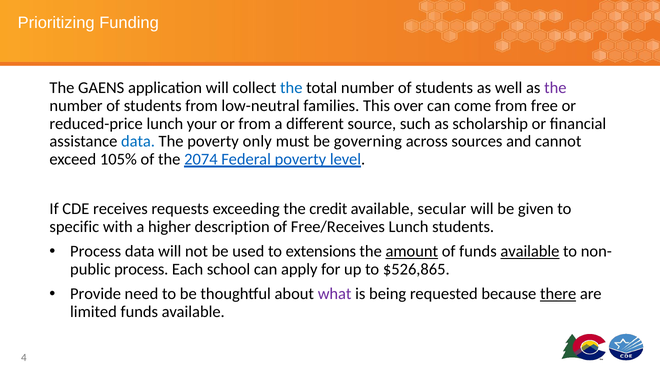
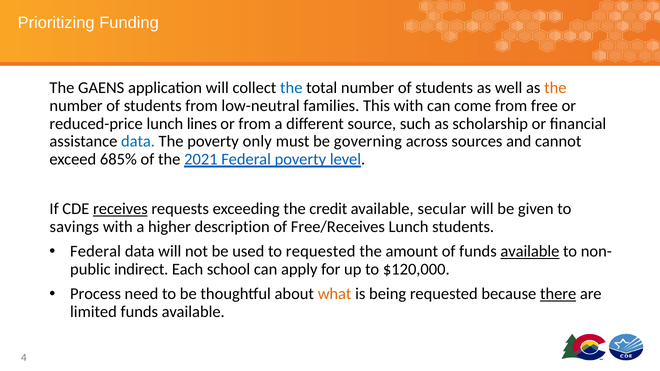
the at (555, 88) colour: purple -> orange
This over: over -> with
your: your -> lines
105%: 105% -> 685%
2074: 2074 -> 2021
receives underline: none -> present
specific: specific -> savings
Process at (96, 251): Process -> Federal
to extensions: extensions -> requested
amount underline: present -> none
process at (141, 269): process -> indirect
$526,865: $526,865 -> $120,000
Provide: Provide -> Process
what colour: purple -> orange
